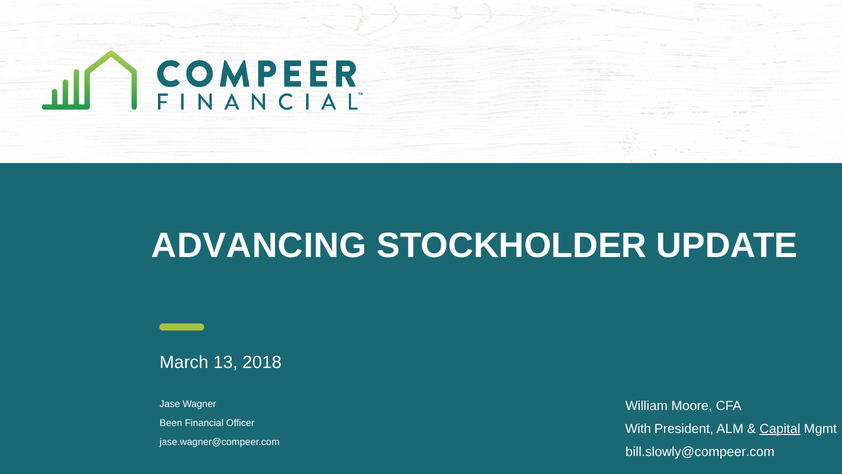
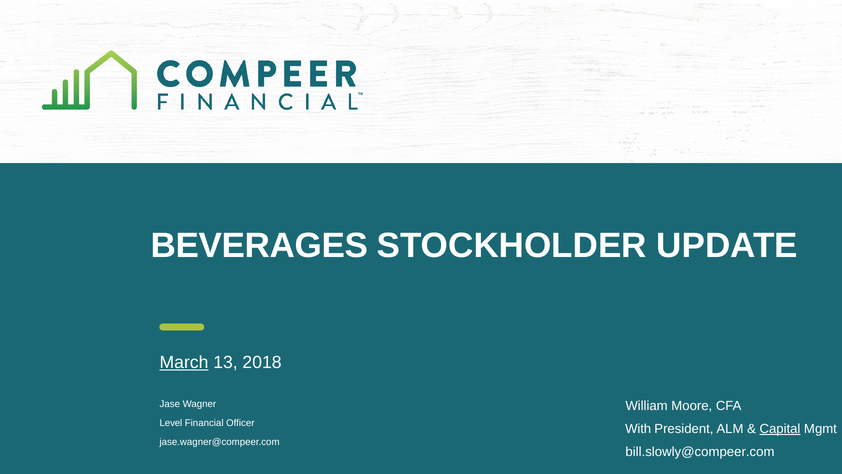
ADVANCING: ADVANCING -> BEVERAGES
March underline: none -> present
Been: Been -> Level
